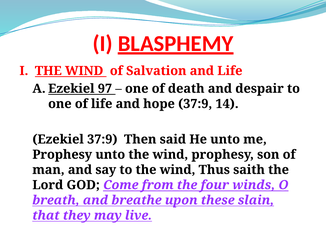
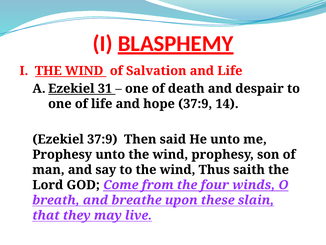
97: 97 -> 31
